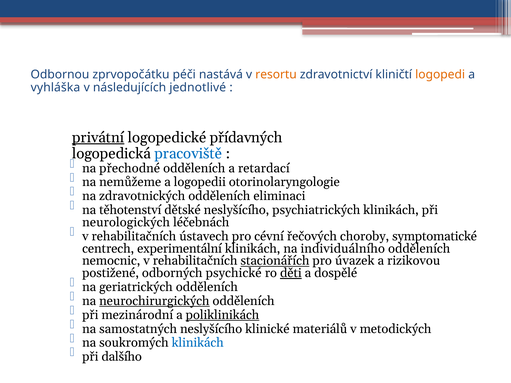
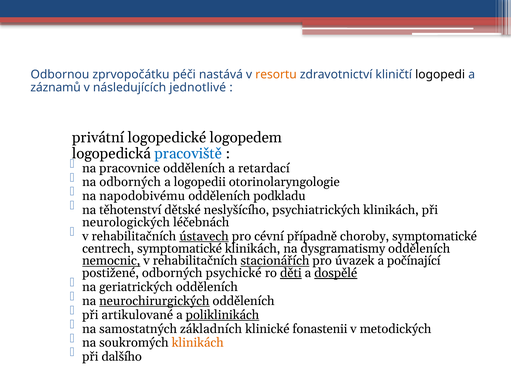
logopedi colour: orange -> black
vyhláška: vyhláška -> záznamů
privátní underline: present -> none
přídavných: přídavných -> logopedem
přechodné: přechodné -> pracovnice
na nemůžeme: nemůžeme -> odborných
zdravotnických: zdravotnických -> napodobivému
eliminaci: eliminaci -> podkladu
ústavech underline: none -> present
řečových: řečových -> případně
centrech experimentální: experimentální -> symptomatické
individuálního: individuálního -> dysgramatismy
nemocnic underline: none -> present
rizikovou: rizikovou -> počínající
dospělé underline: none -> present
mezinárodní: mezinárodní -> artikulované
samostatných neslyšícího: neslyšícího -> základních
materiálů: materiálů -> fonastenii
klinikách at (198, 343) colour: blue -> orange
